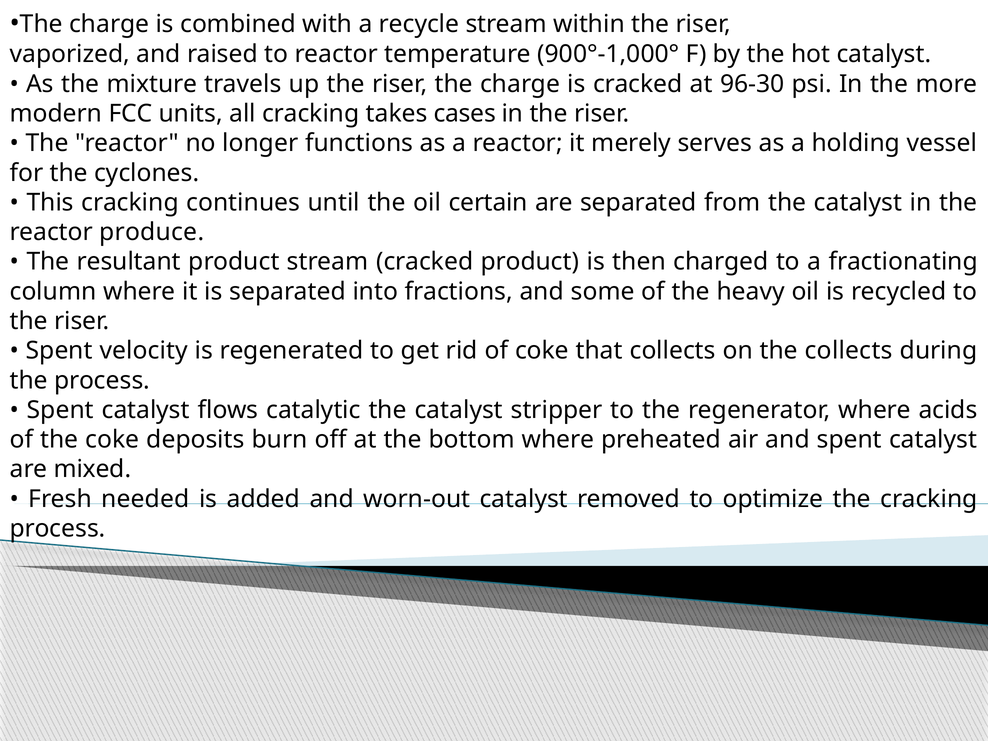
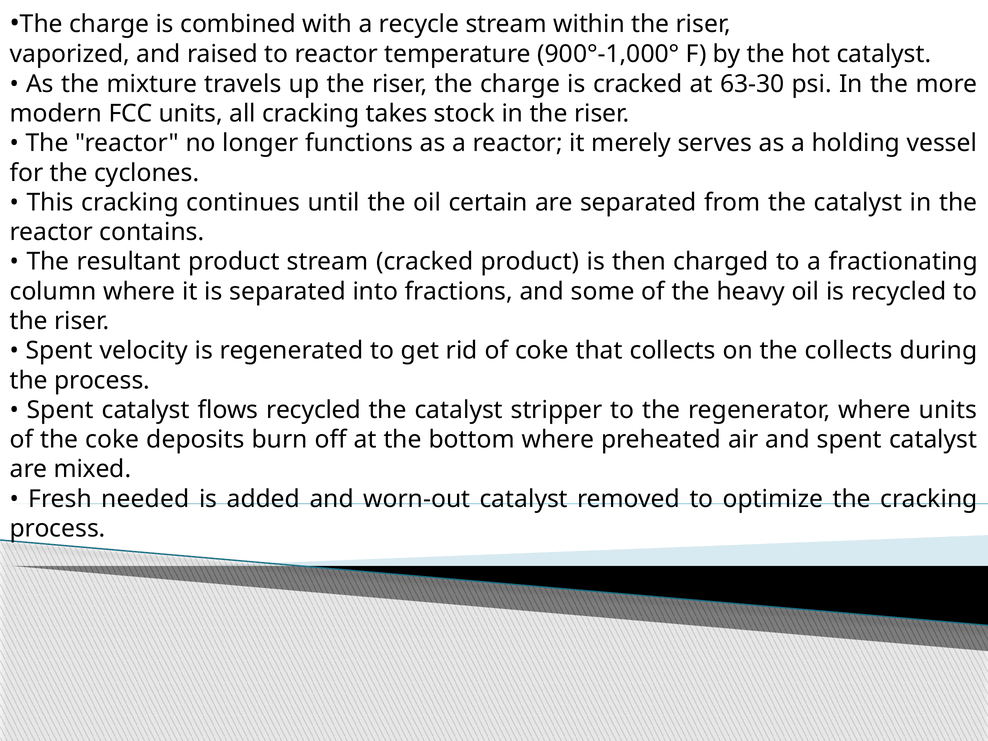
96-30: 96-30 -> 63-30
cases: cases -> stock
produce: produce -> contains
flows catalytic: catalytic -> recycled
where acids: acids -> units
